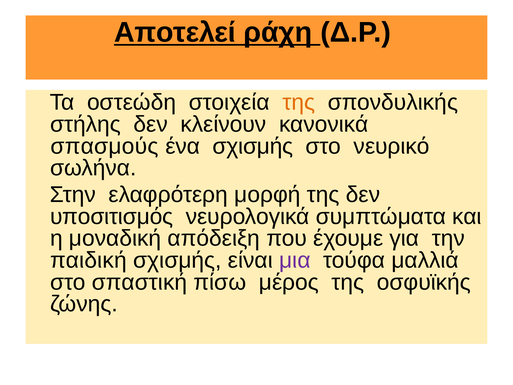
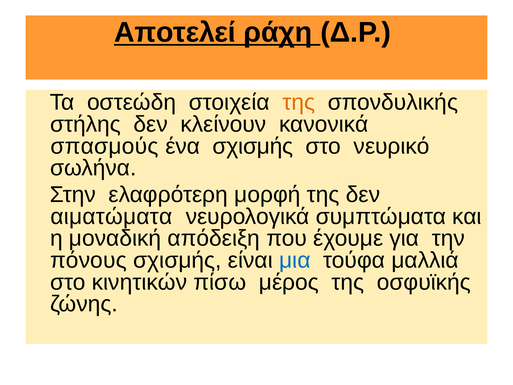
υποσιτισμός: υποσιτισμός -> αιματώματα
παιδική: παιδική -> πόνους
μια colour: purple -> blue
σπαστική: σπαστική -> κινητικών
